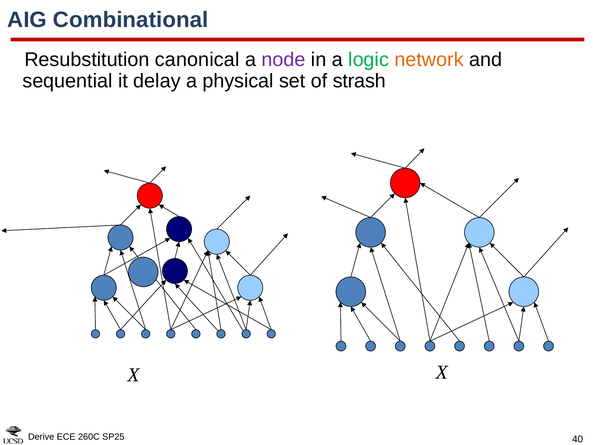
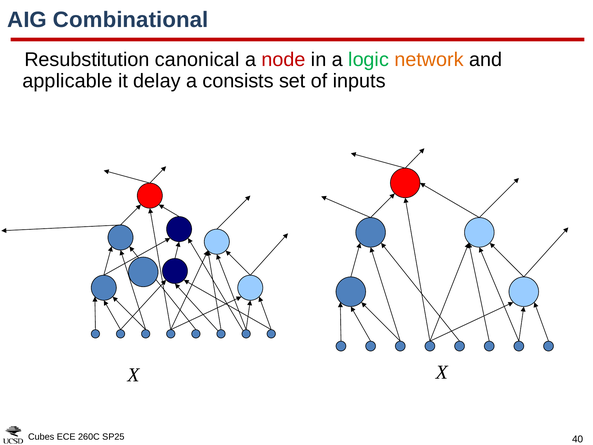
node colour: purple -> red
sequential: sequential -> applicable
physical: physical -> consists
strash: strash -> inputs
Derive: Derive -> Cubes
